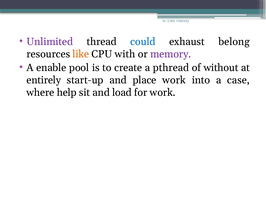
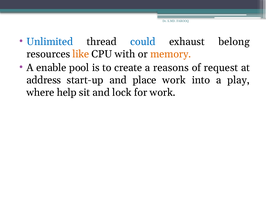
Unlimited colour: purple -> blue
memory colour: purple -> orange
pthread: pthread -> reasons
without: without -> request
entirely: entirely -> address
case: case -> play
load: load -> lock
